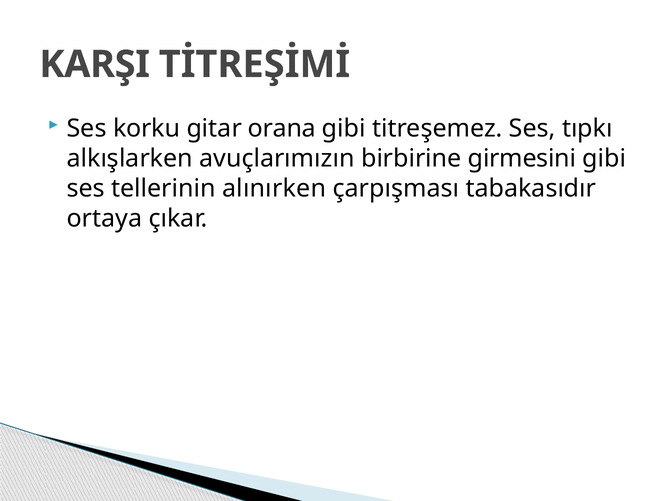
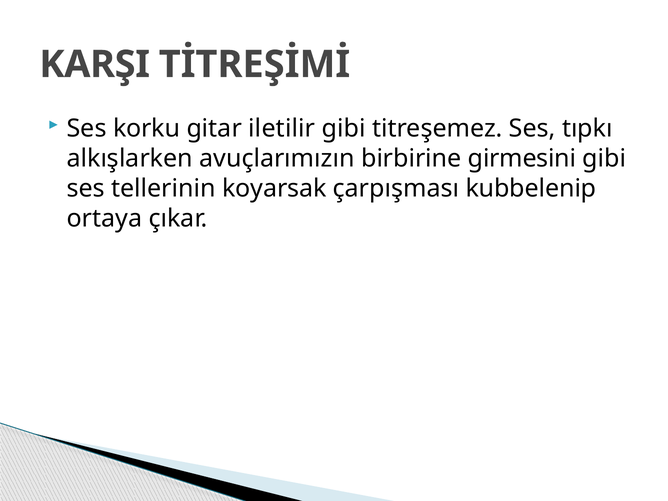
orana: orana -> iletilir
alınırken: alınırken -> koyarsak
tabakasıdır: tabakasıdır -> kubbelenip
